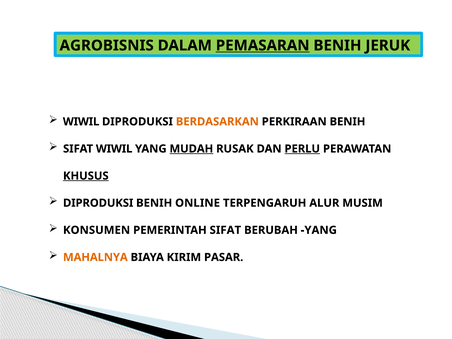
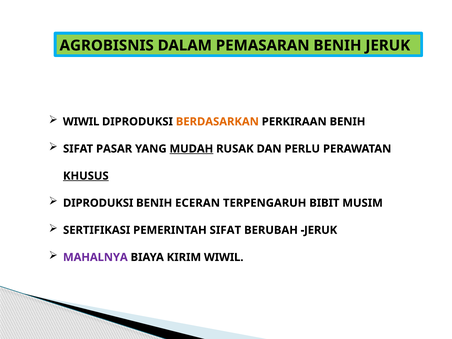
PEMASARAN underline: present -> none
SIFAT WIWIL: WIWIL -> PASAR
PERLU underline: present -> none
ONLINE: ONLINE -> ECERAN
ALUR: ALUR -> BIBIT
KONSUMEN: KONSUMEN -> SERTIFIKASI
BERUBAH YANG: YANG -> JERUK
MAHALNYA colour: orange -> purple
KIRIM PASAR: PASAR -> WIWIL
